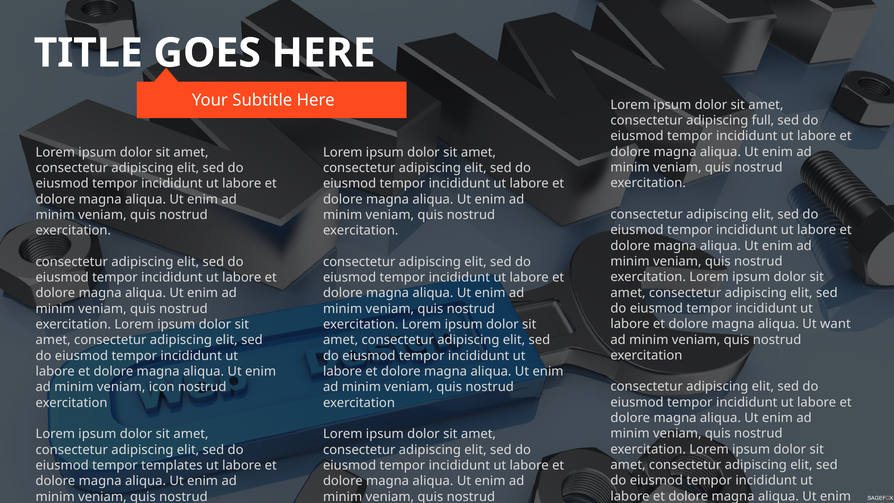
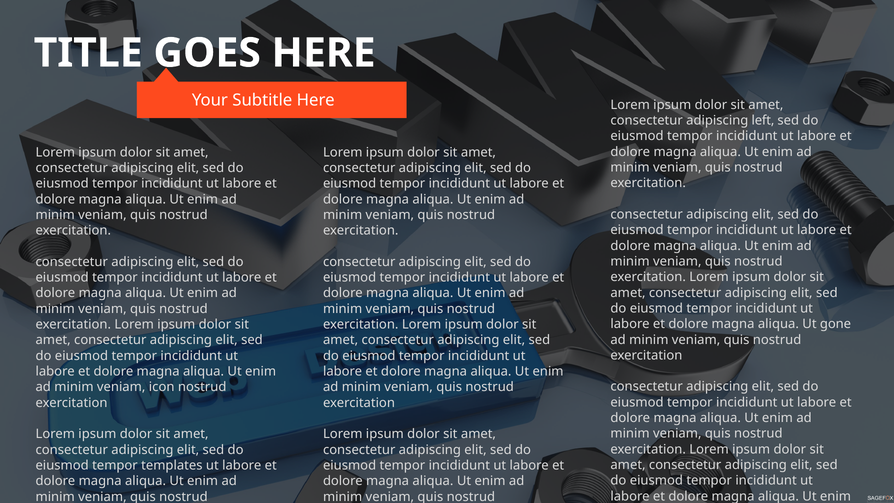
full: full -> left
want: want -> gone
